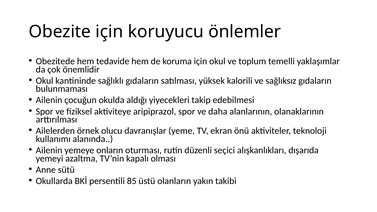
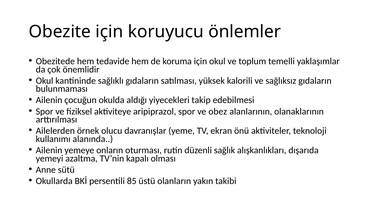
daha: daha -> obez
seçici: seçici -> sağlık
